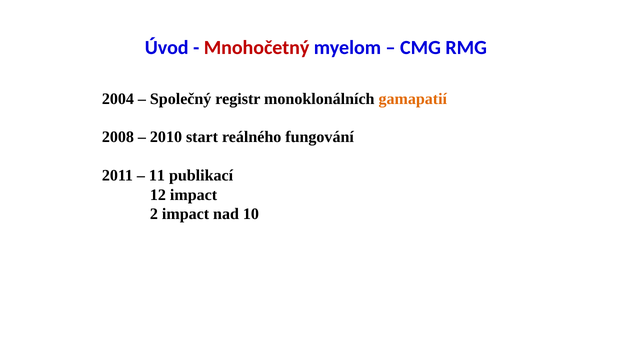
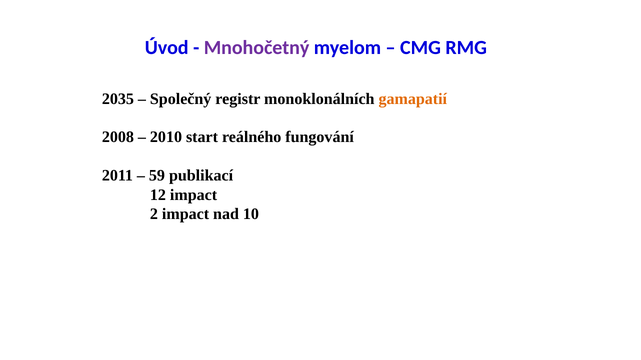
Mnohočetný colour: red -> purple
2004: 2004 -> 2035
11: 11 -> 59
